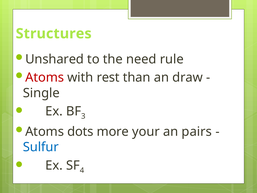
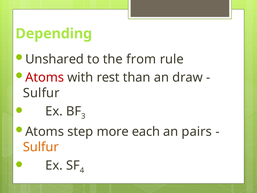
Structures: Structures -> Depending
need: need -> from
Single at (41, 93): Single -> Sulfur
dots: dots -> step
your: your -> each
Sulfur at (41, 147) colour: blue -> orange
